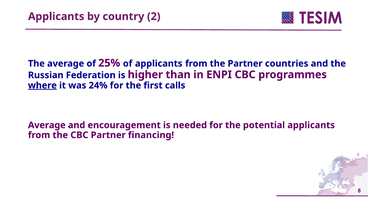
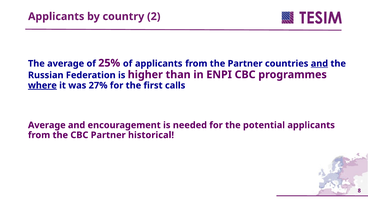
and at (319, 64) underline: none -> present
24%: 24% -> 27%
financing: financing -> historical
